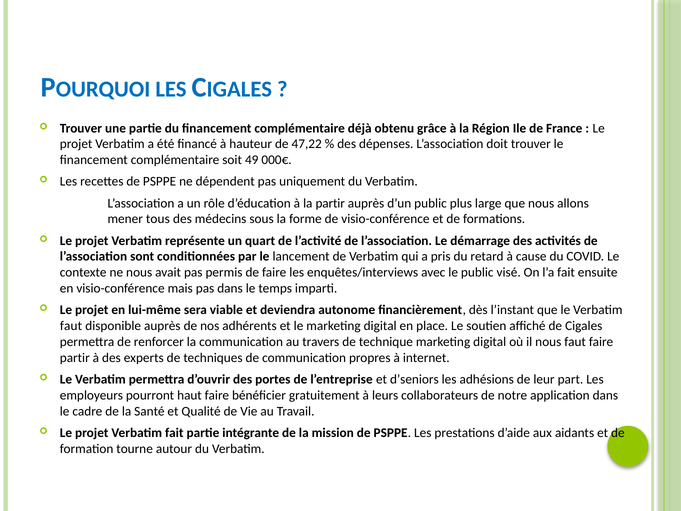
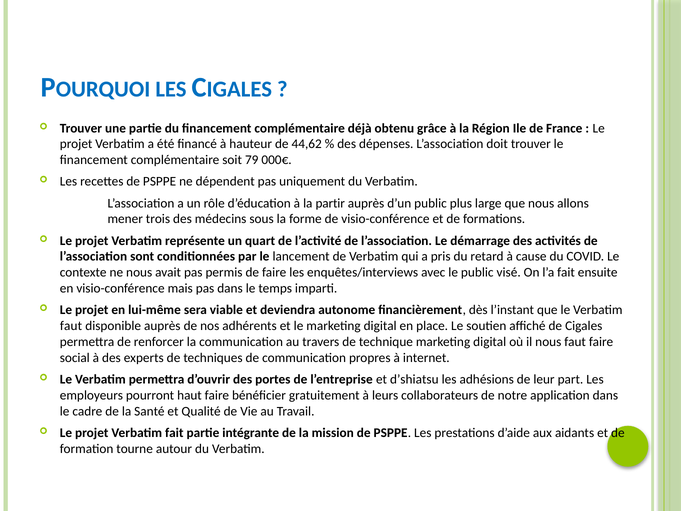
47,22: 47,22 -> 44,62
49: 49 -> 79
tous: tous -> trois
partir at (75, 358): partir -> social
d’seniors: d’seniors -> d’shiatsu
